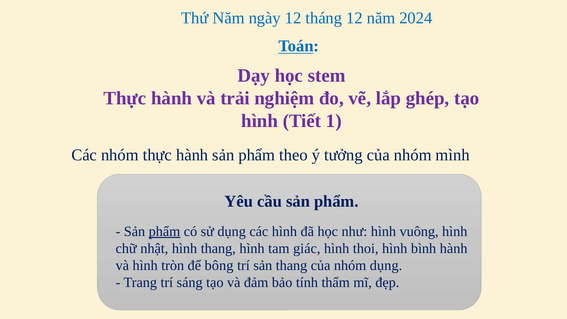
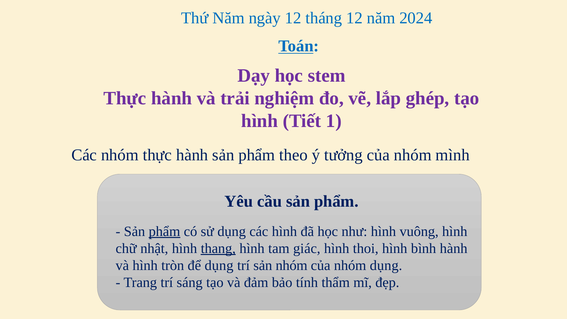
thang at (218, 248) underline: none -> present
để bông: bông -> dụng
sản thang: thang -> nhóm
